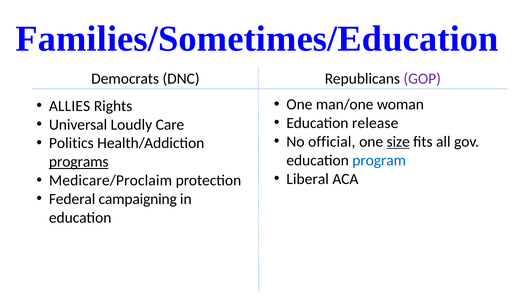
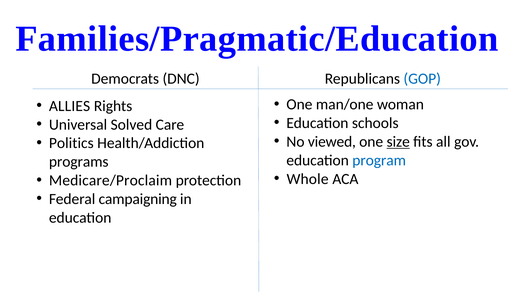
Families/Sometimes/Education: Families/Sometimes/Education -> Families/Pragmatic/Education
GOP colour: purple -> blue
release: release -> schools
Loudly: Loudly -> Solved
official: official -> viewed
programs underline: present -> none
Liberal: Liberal -> Whole
